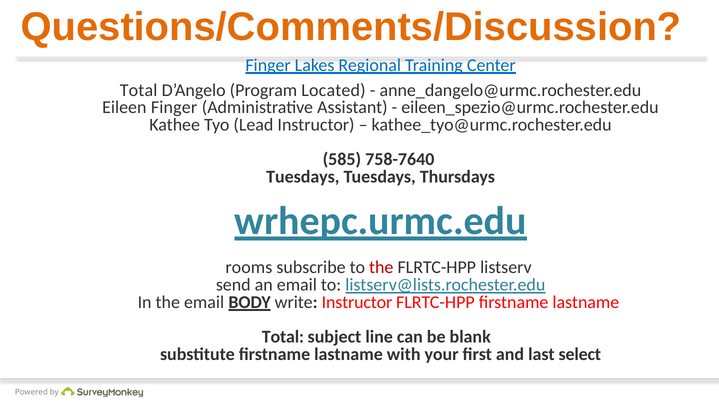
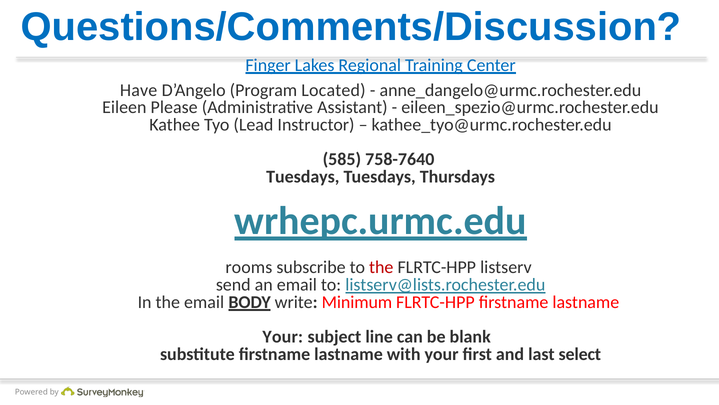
Questions/Comments/Discussion colour: orange -> blue
Total at (139, 90): Total -> Have
Eileen Finger: Finger -> Please
write Instructor: Instructor -> Minimum
Total at (283, 336): Total -> Your
